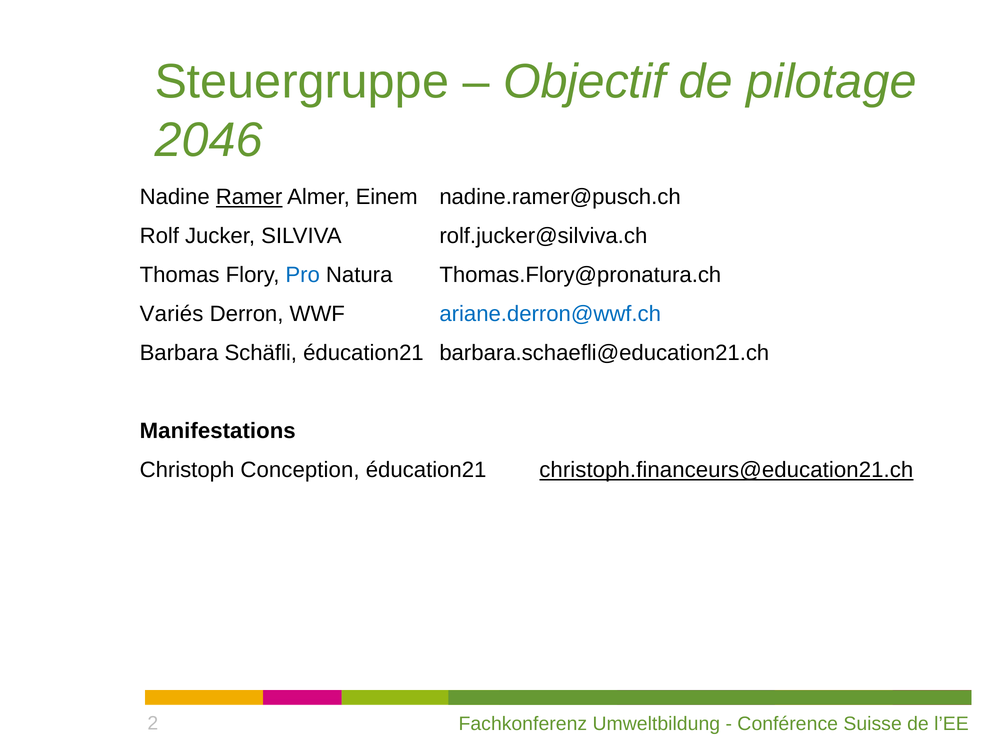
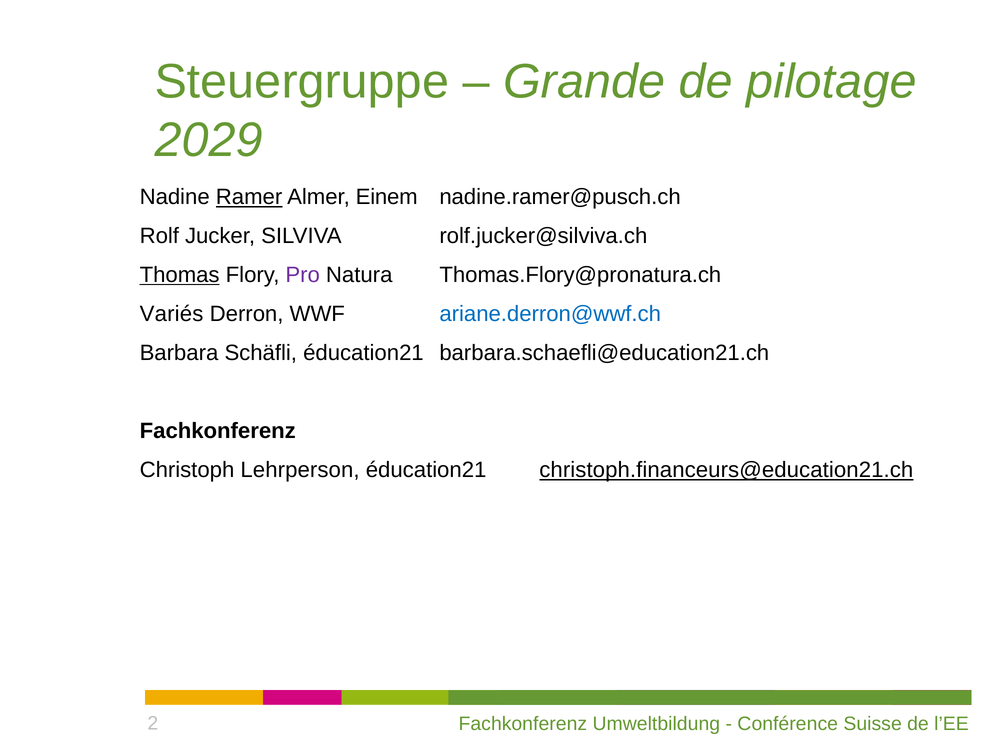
Objectif: Objectif -> Grande
2046: 2046 -> 2029
Thomas underline: none -> present
Pro colour: blue -> purple
Manifestations at (218, 431): Manifestations -> Fachkonferenz
Conception: Conception -> Lehrperson
